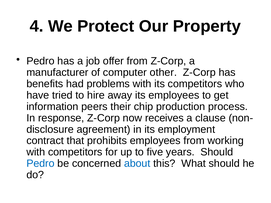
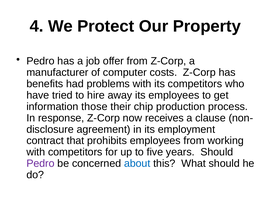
other: other -> costs
peers: peers -> those
Pedro at (40, 164) colour: blue -> purple
